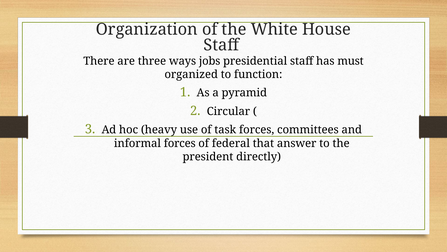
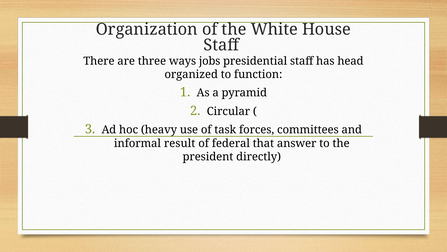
must: must -> head
informal forces: forces -> result
